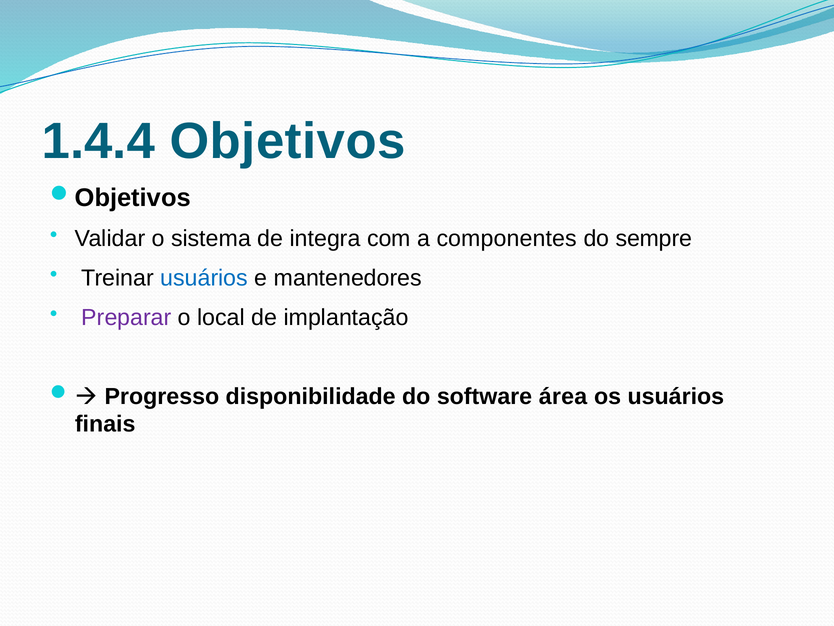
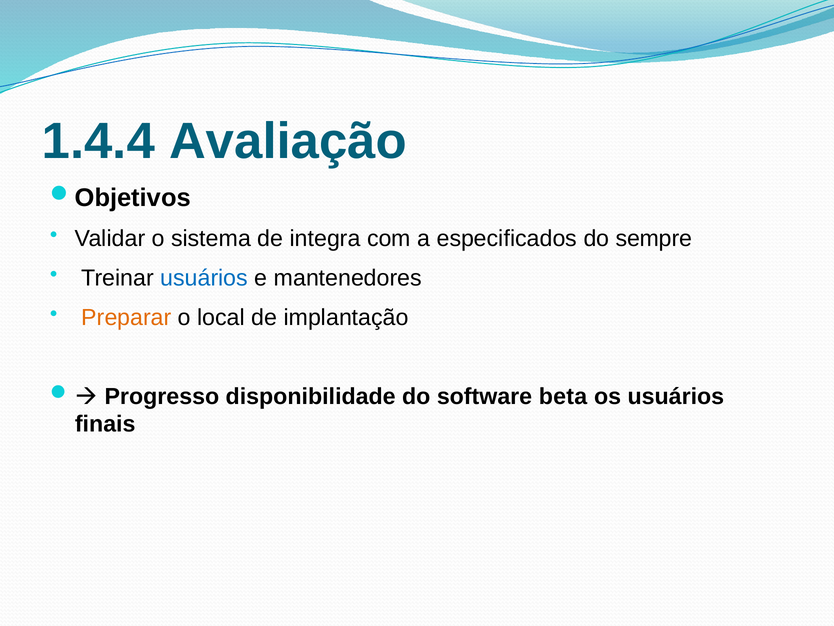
Objetivos: Objetivos -> Avaliação
componentes: componentes -> especificados
Preparar colour: purple -> orange
área: área -> beta
